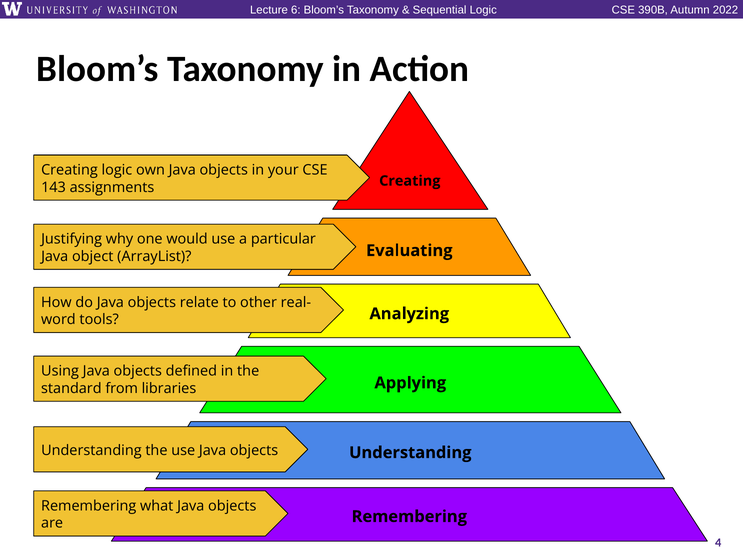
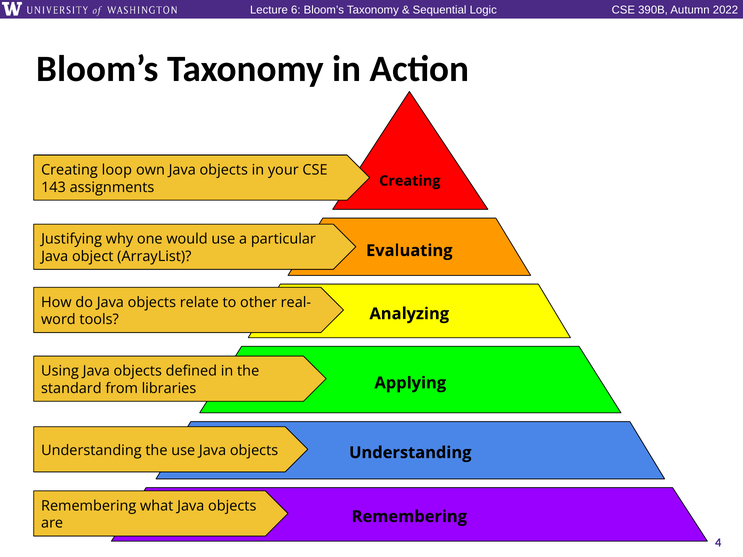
Creating logic: logic -> loop
